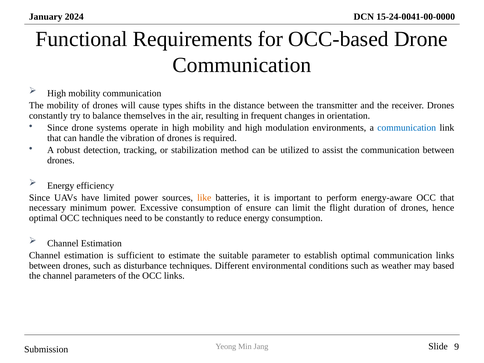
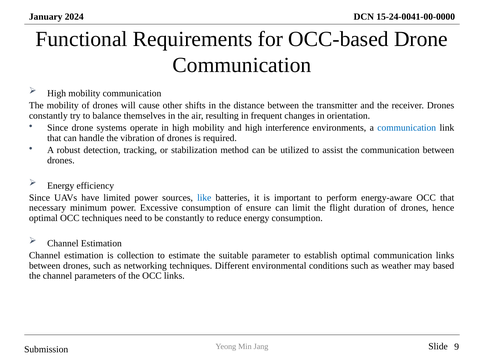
types: types -> other
modulation: modulation -> interference
like colour: orange -> blue
sufficient: sufficient -> collection
disturbance: disturbance -> networking
